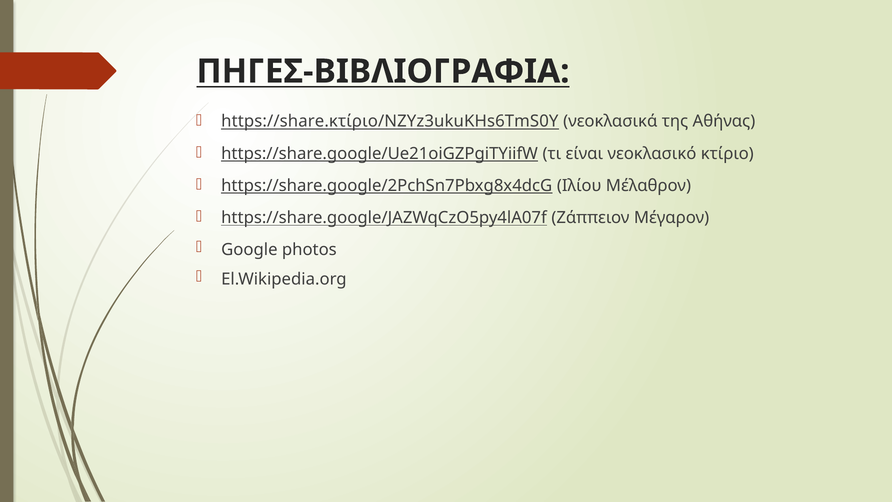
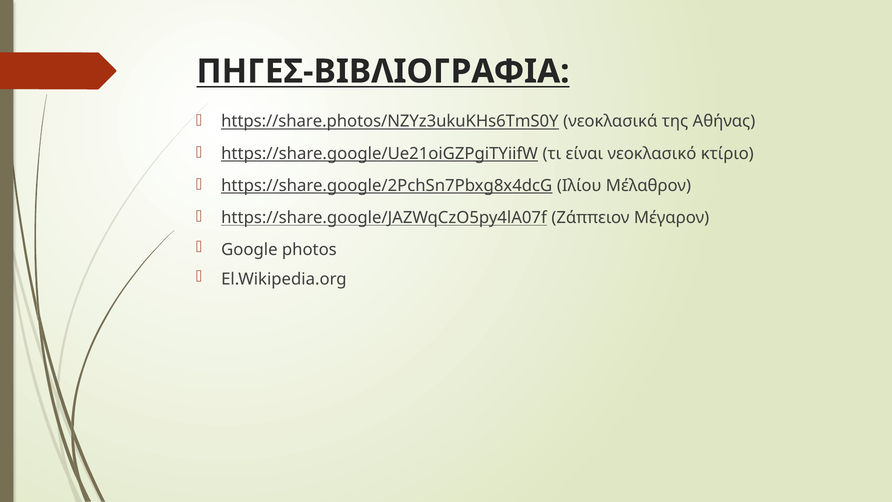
https://share.κτίριο/NZYz3ukuKHs6TmS0Y: https://share.κτίριο/NZYz3ukuKHs6TmS0Y -> https://share.photos/NZYz3ukuKHs6TmS0Y
